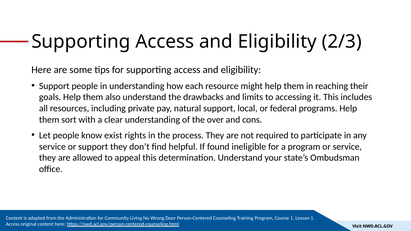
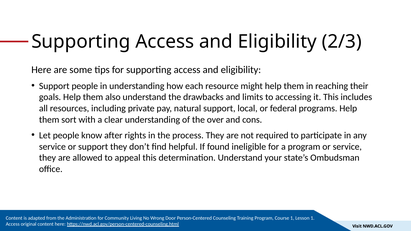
exist: exist -> after
